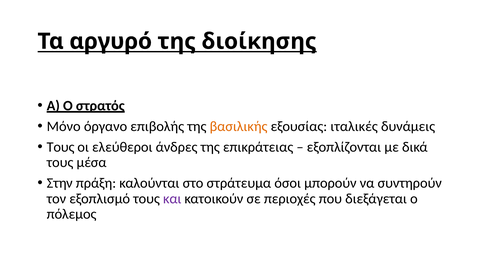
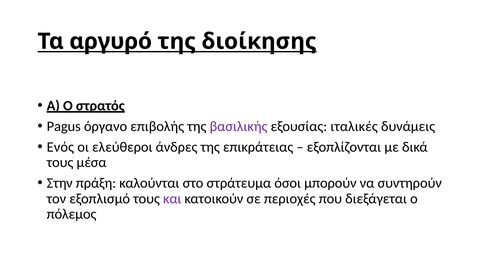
Μόνο: Μόνο -> Pagus
βασιλικής colour: orange -> purple
Τους at (61, 147): Τους -> Ενός
